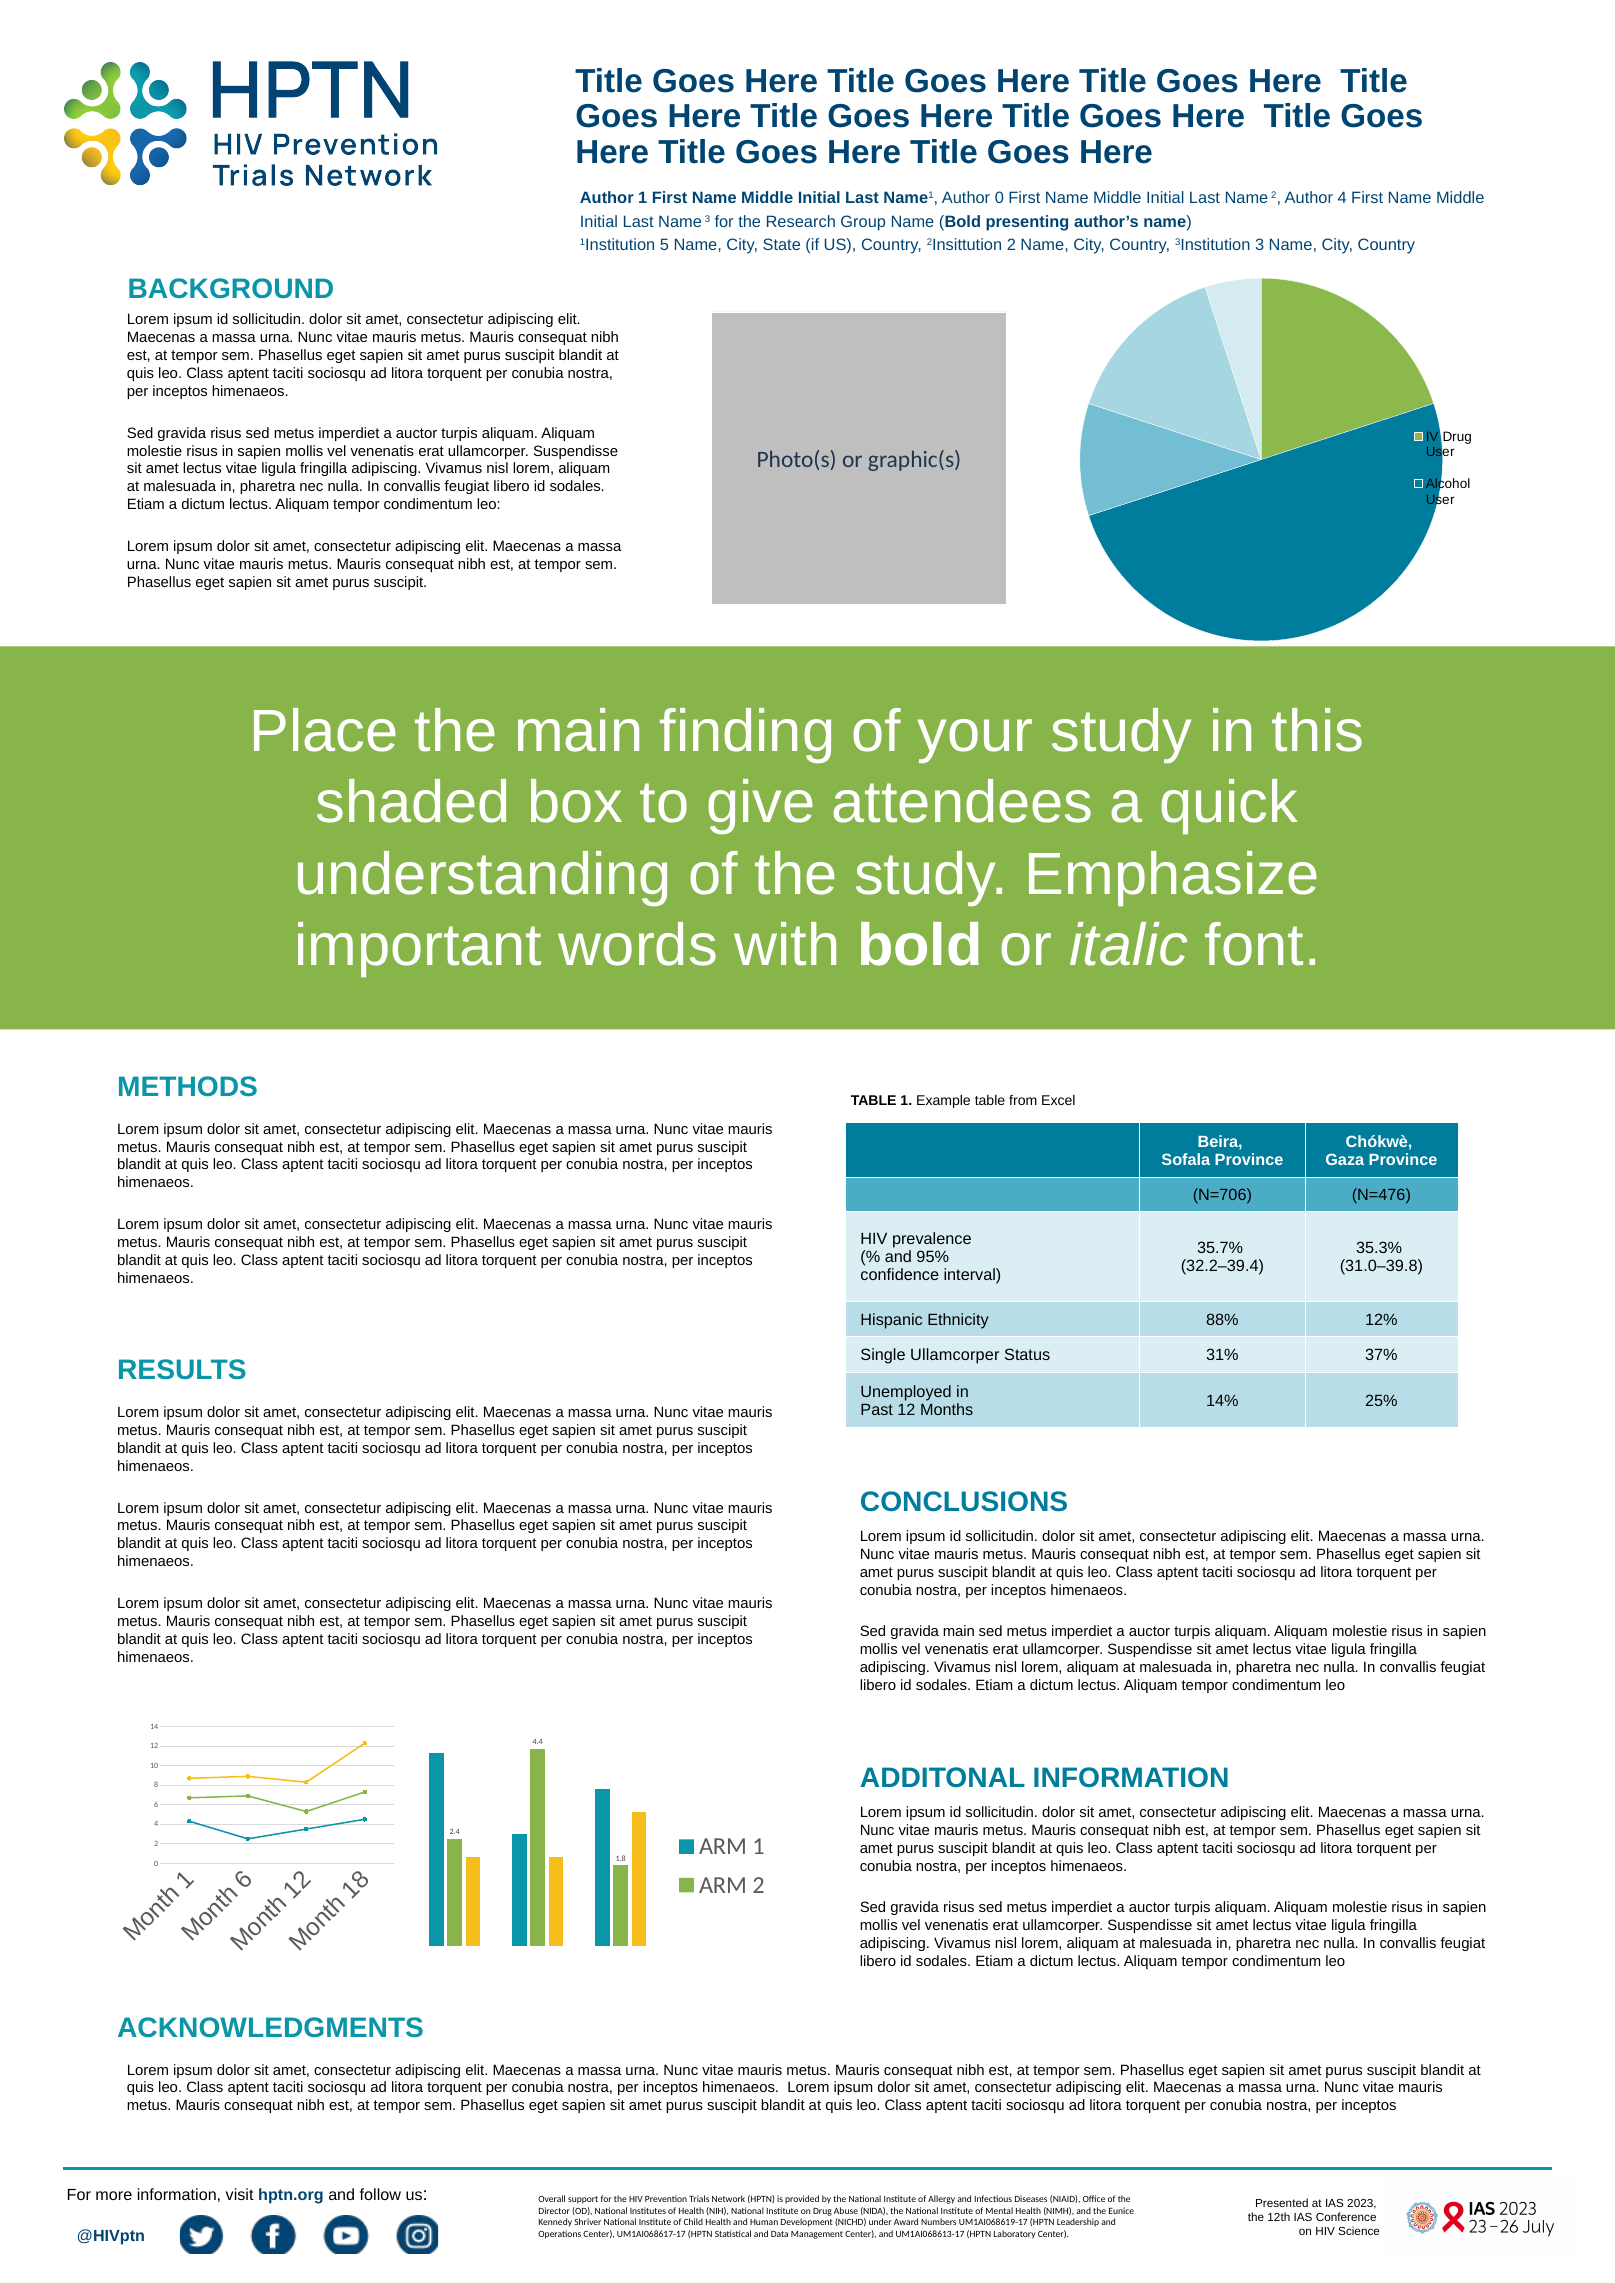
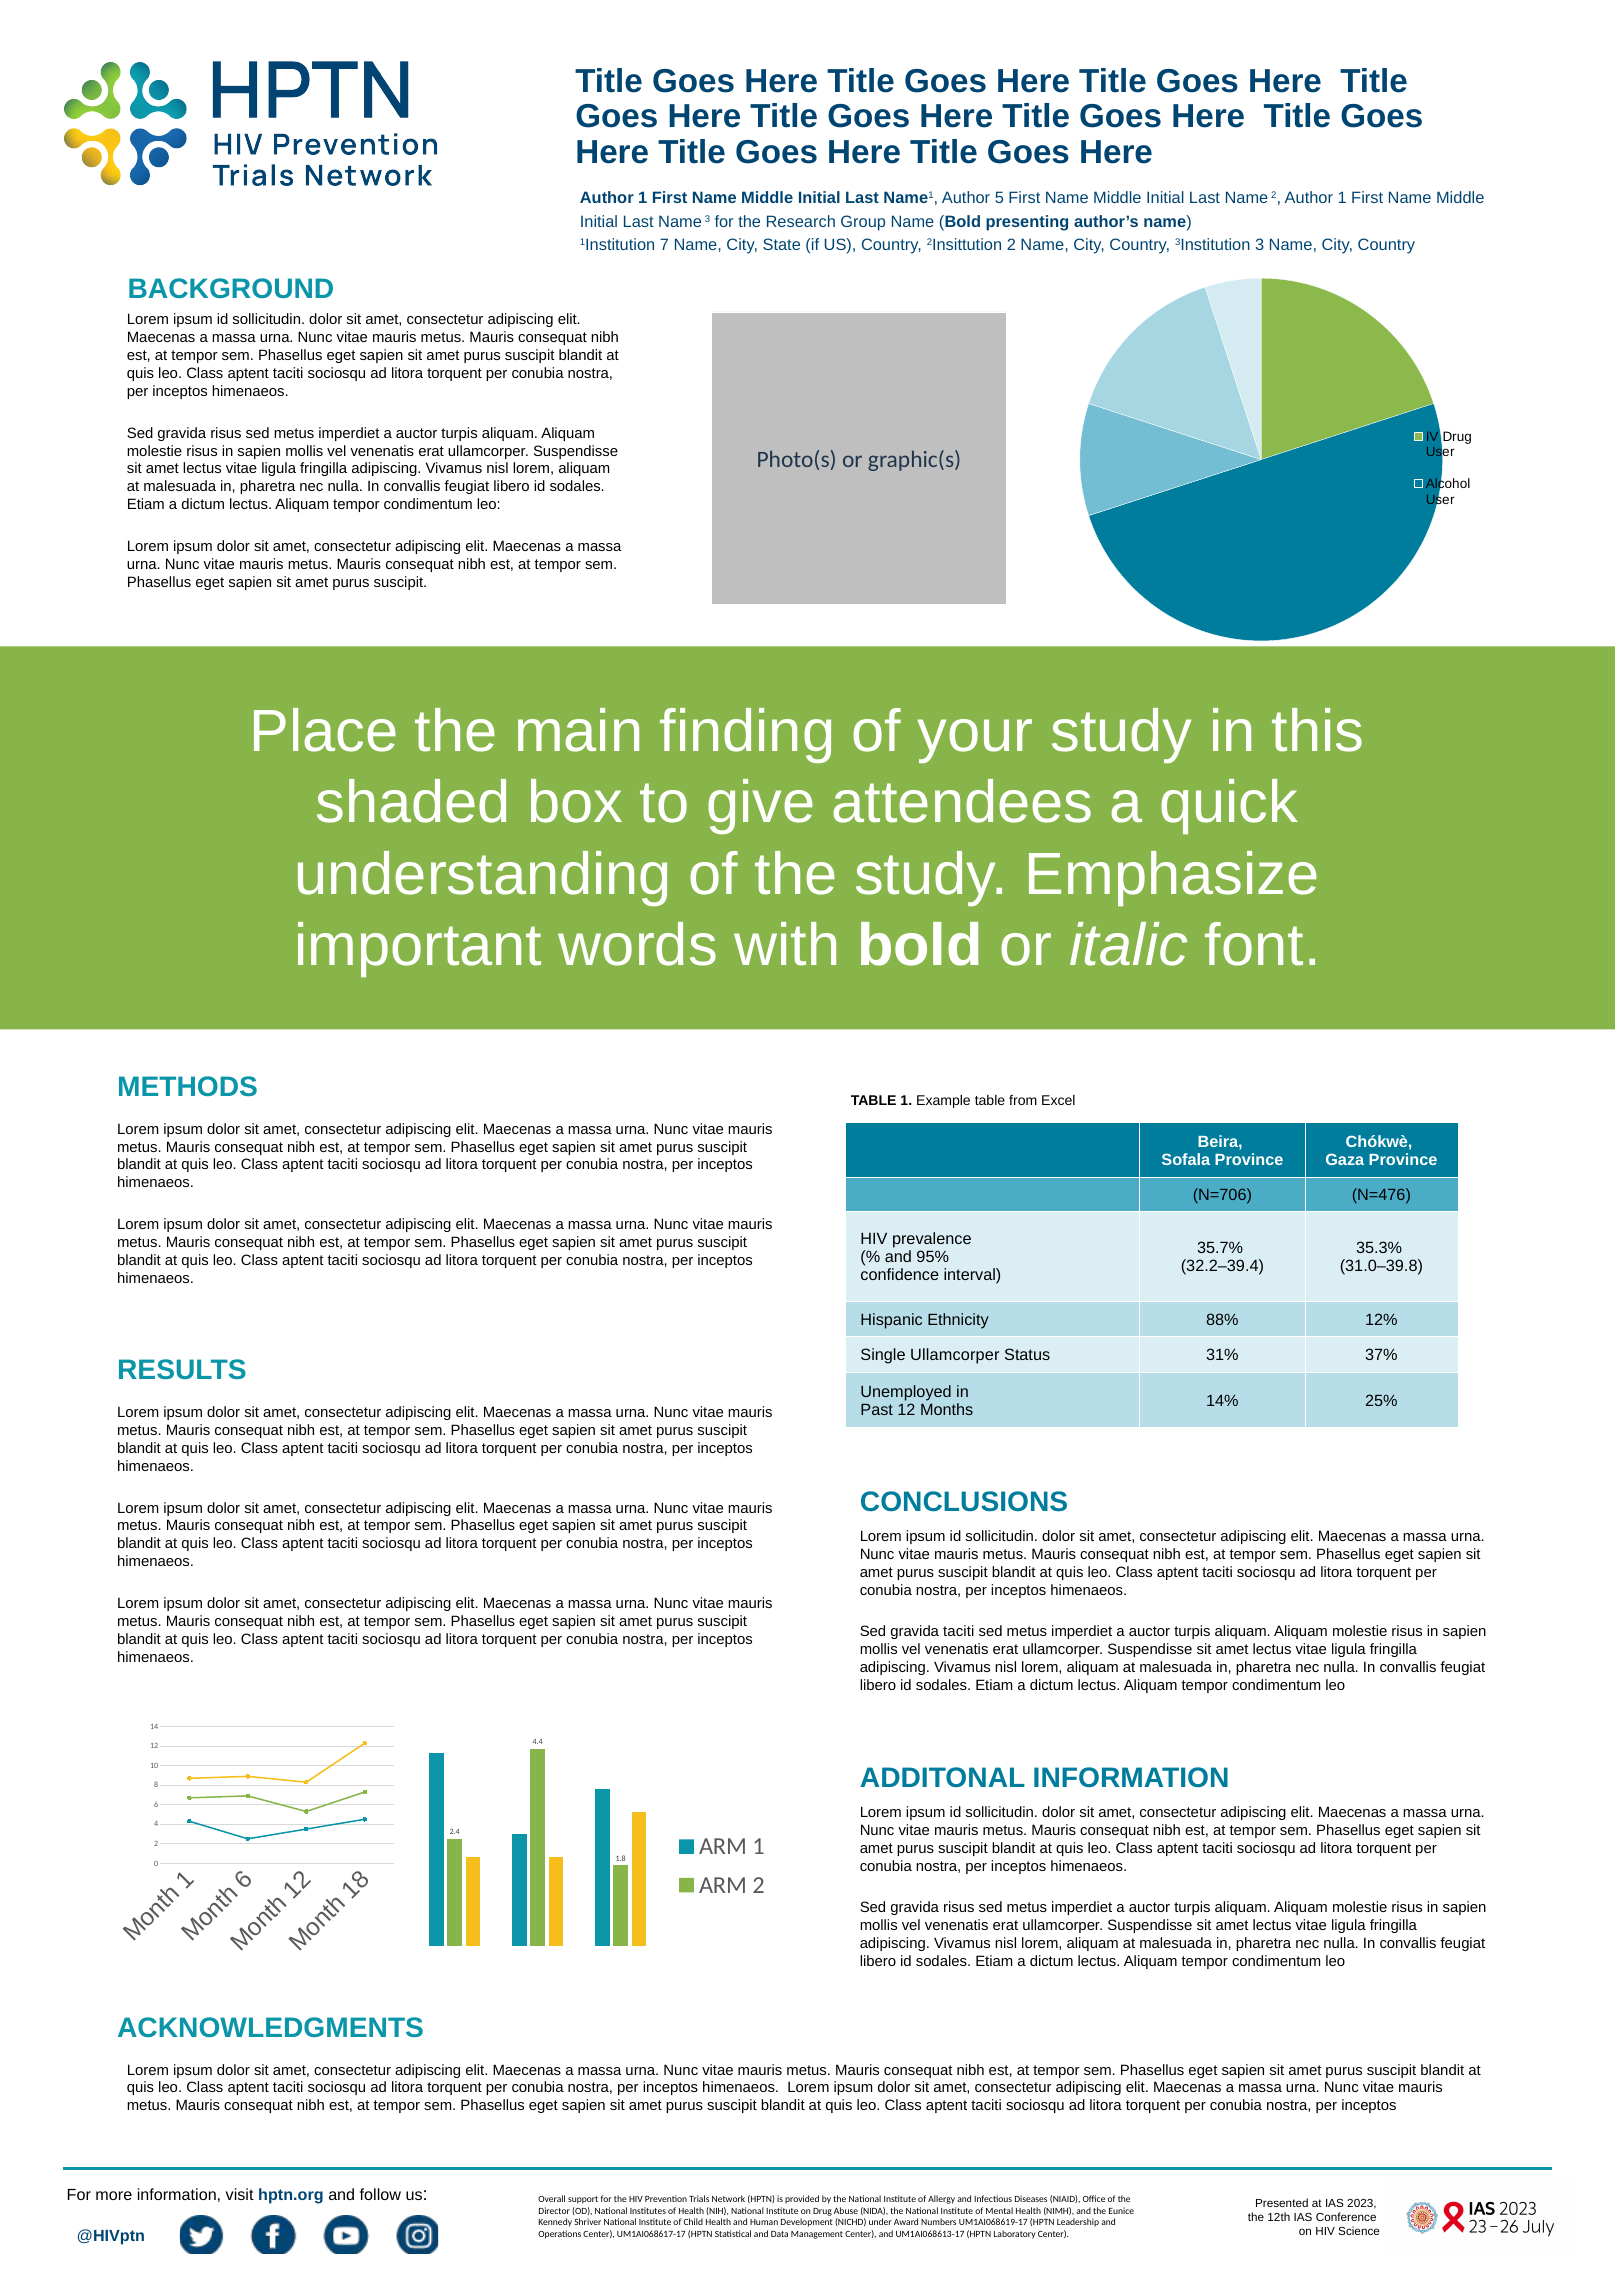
Author 0: 0 -> 5
2 Author 4: 4 -> 1
5: 5 -> 7
gravida main: main -> taciti
